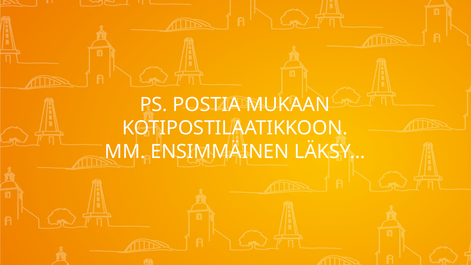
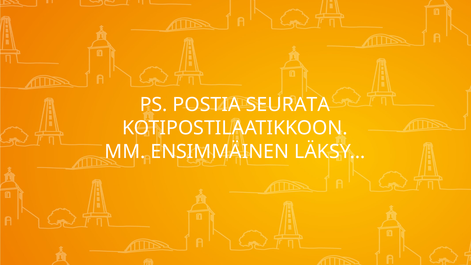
MUKAAN: MUKAAN -> SEURATA
